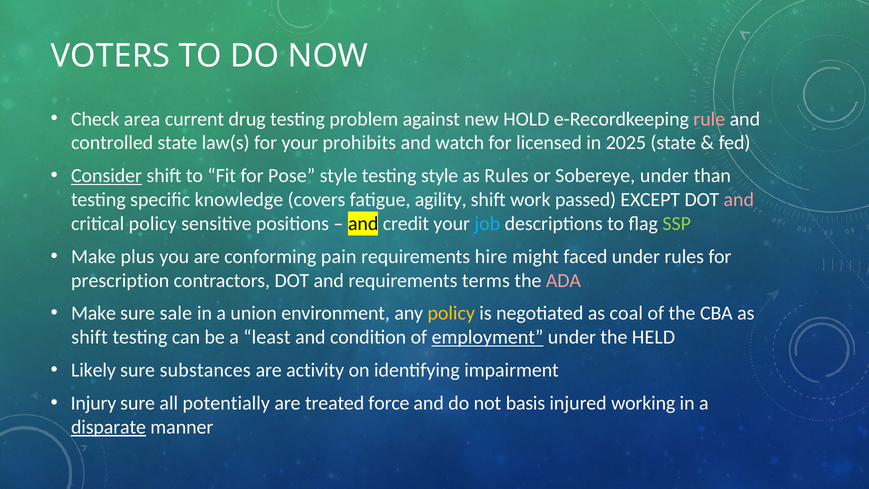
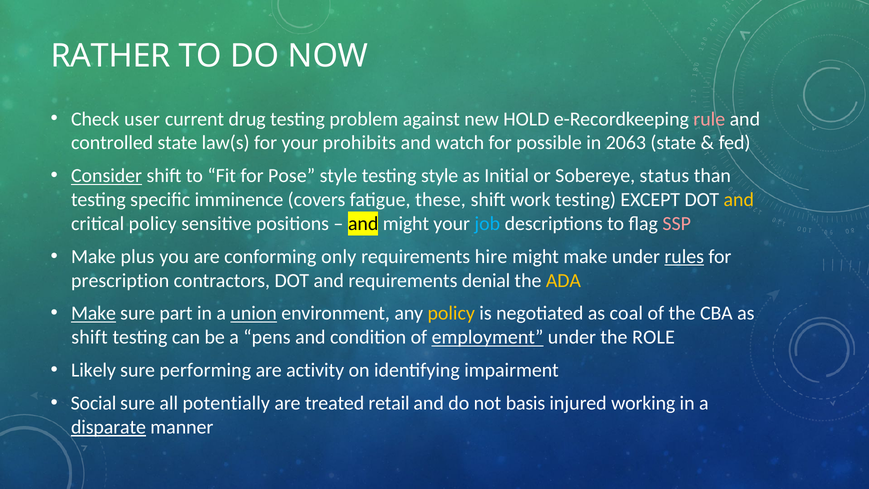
VOTERS: VOTERS -> RATHER
area: area -> user
licensed: licensed -> possible
2025: 2025 -> 2063
as Rules: Rules -> Initial
Sobereye under: under -> status
knowledge: knowledge -> imminence
agility: agility -> these
work passed: passed -> testing
and at (739, 200) colour: pink -> yellow
and credit: credit -> might
SSP colour: light green -> pink
pain: pain -> only
might faced: faced -> make
rules at (684, 256) underline: none -> present
terms: terms -> denial
ADA colour: pink -> yellow
Make at (93, 313) underline: none -> present
sale: sale -> part
union underline: none -> present
least: least -> pens
HELD: HELD -> ROLE
substances: substances -> performing
Injury: Injury -> Social
force: force -> retail
